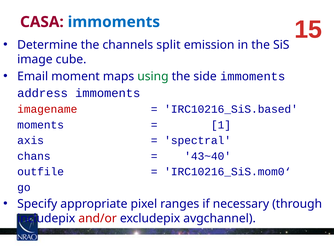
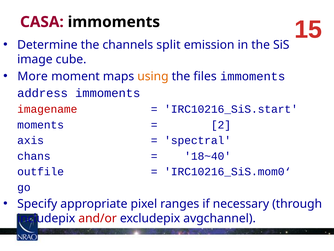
immoments at (114, 22) colour: blue -> black
Email: Email -> More
using colour: green -> orange
side: side -> files
IRC10216_SiS.based: IRC10216_SiS.based -> IRC10216_SiS.start
1: 1 -> 2
43~40: 43~40 -> 18~40
